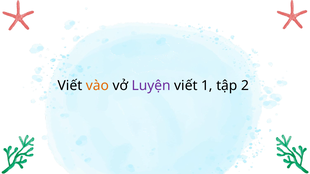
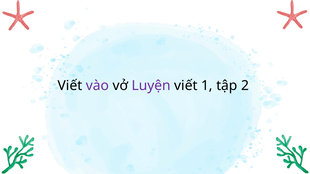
vào colour: orange -> purple
